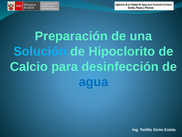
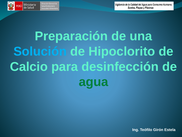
agua colour: blue -> green
